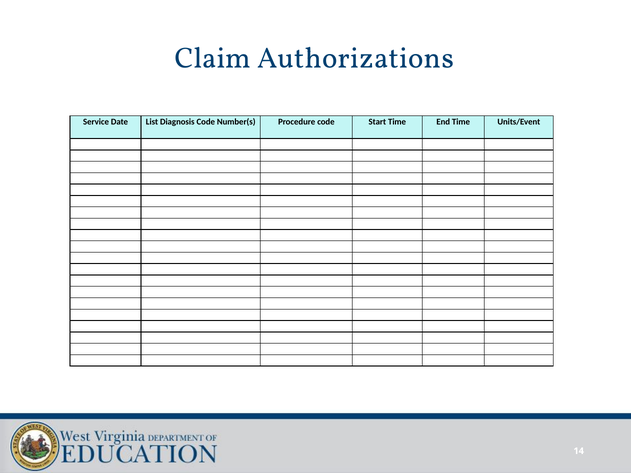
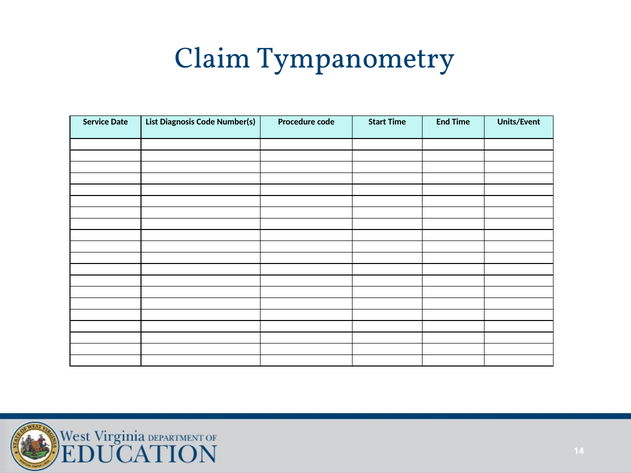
Authorizations: Authorizations -> Tympanometry
